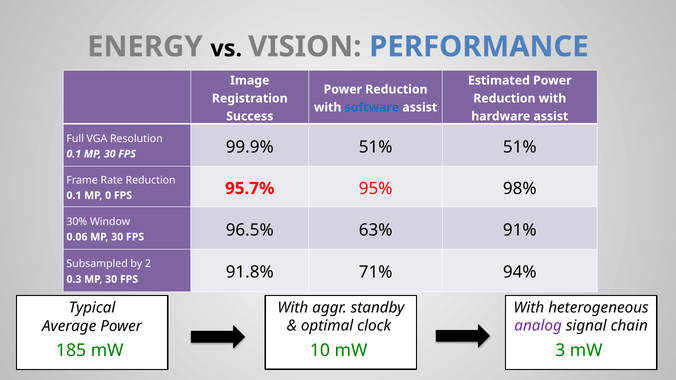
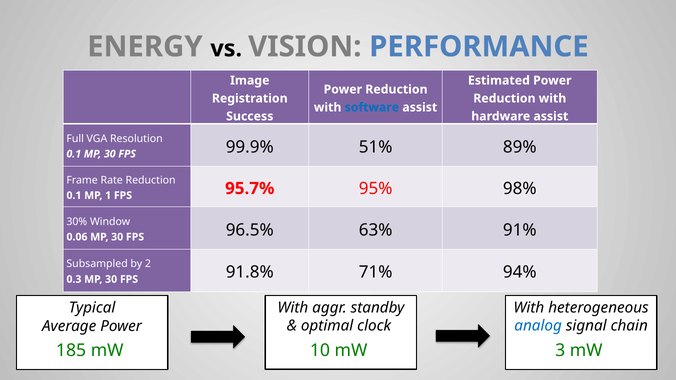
51% 51%: 51% -> 89%
0: 0 -> 1
analog colour: purple -> blue
